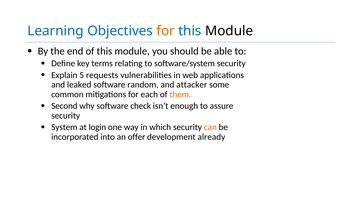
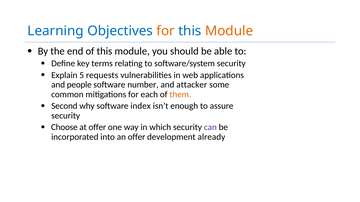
Module at (229, 31) colour: black -> orange
leaked: leaked -> people
random: random -> number
check: check -> index
System: System -> Choose
at login: login -> offer
can colour: orange -> purple
